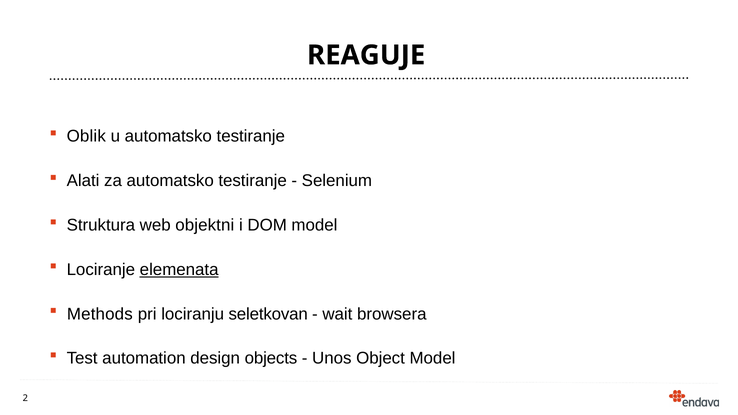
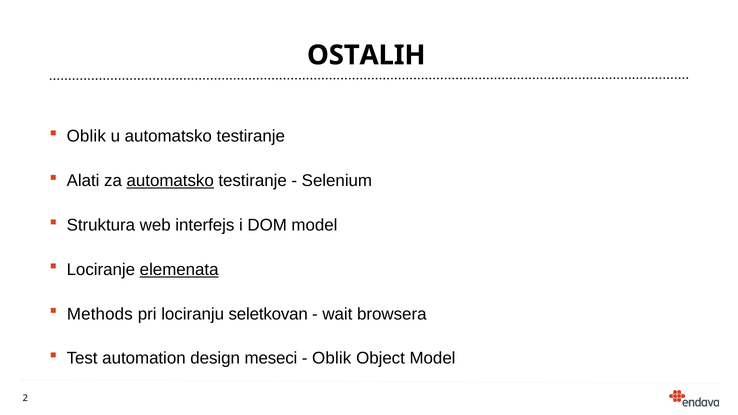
REAGUJE: REAGUJE -> OSTALIH
automatsko at (170, 181) underline: none -> present
objektni: objektni -> interfejs
objects: objects -> meseci
Unos at (332, 359): Unos -> Oblik
